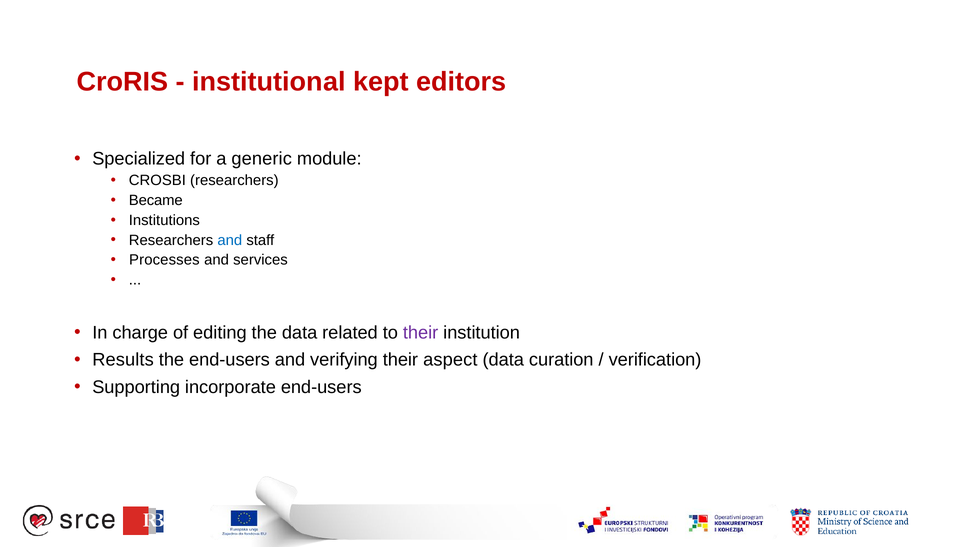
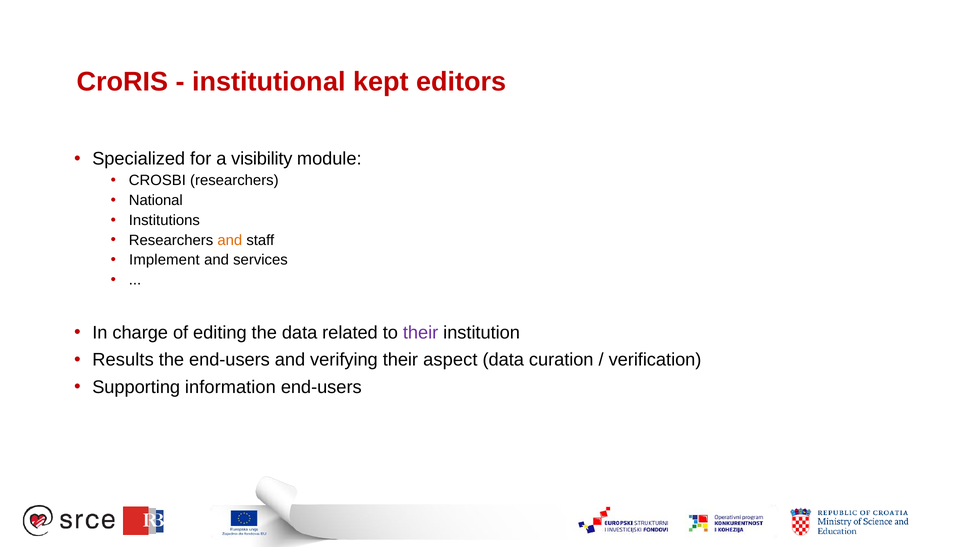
generic: generic -> visibility
Became: Became -> National
and at (230, 240) colour: blue -> orange
Processes: Processes -> Implement
incorporate: incorporate -> information
